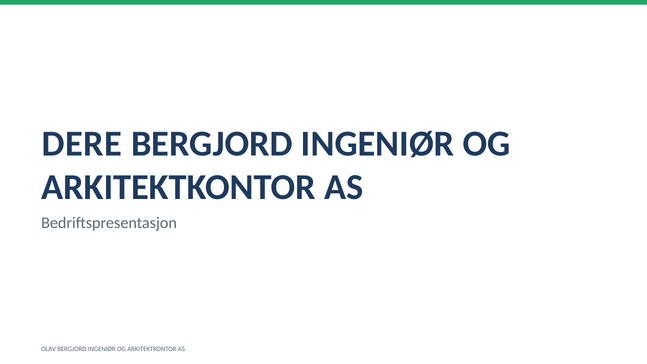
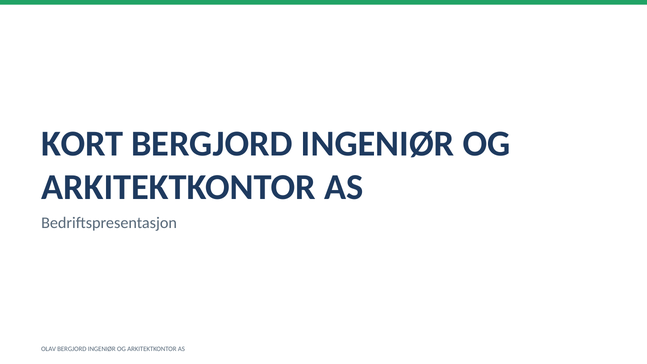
DERE: DERE -> KORT
